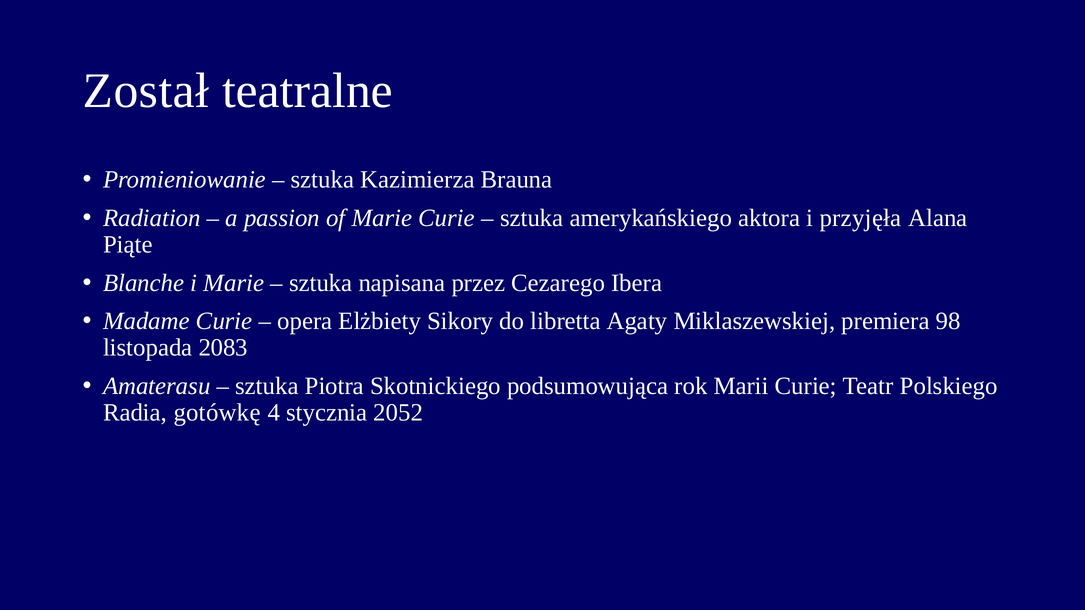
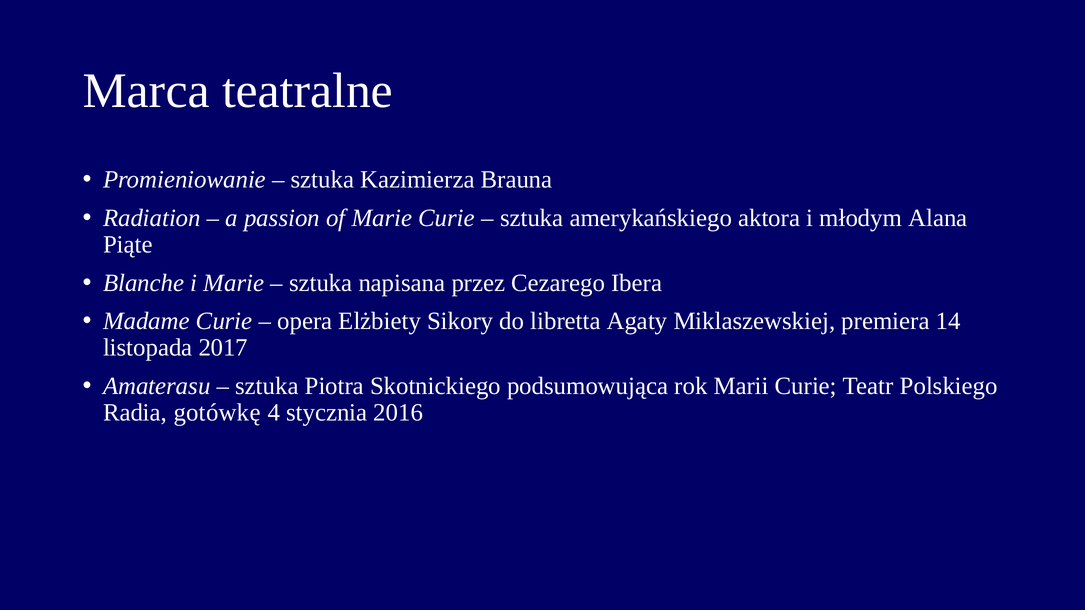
Został: Został -> Marca
przyjęła: przyjęła -> młodym
98: 98 -> 14
2083: 2083 -> 2017
2052: 2052 -> 2016
